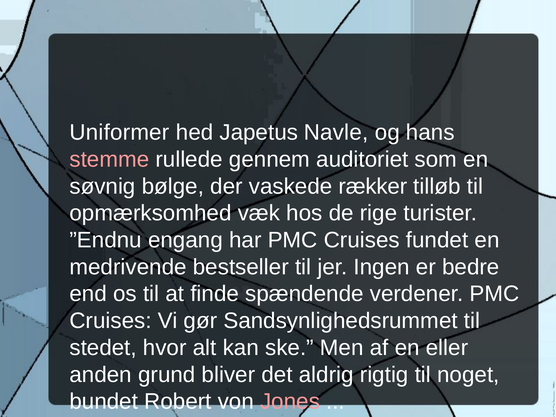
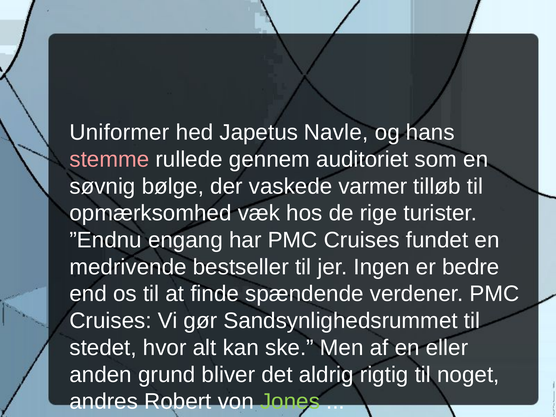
rækker: rækker -> varmer
bundet: bundet -> andres
Jones colour: pink -> light green
